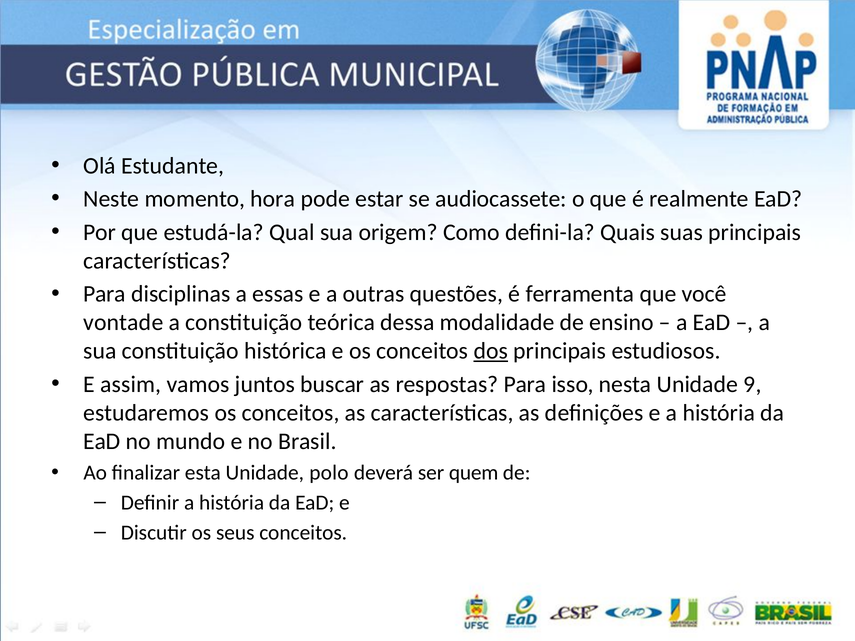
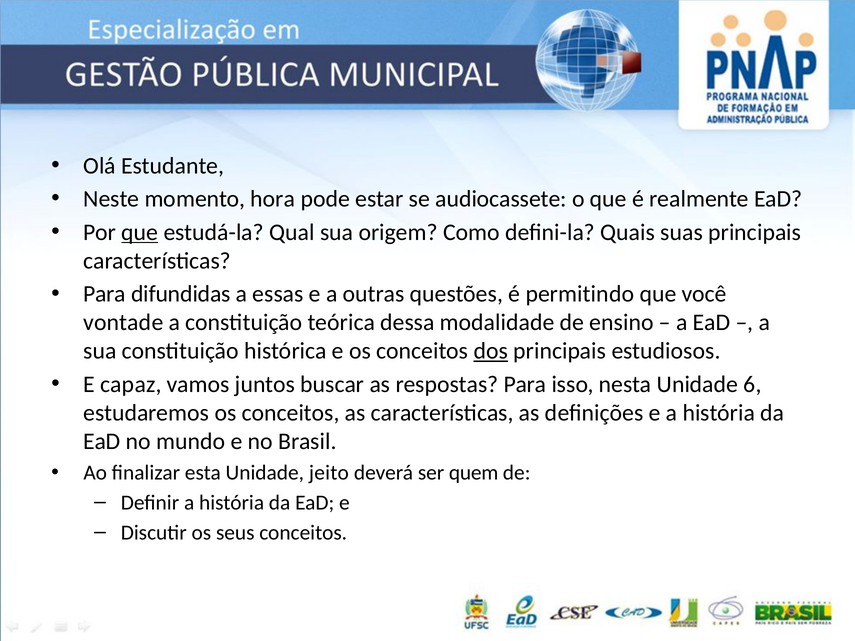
que at (140, 232) underline: none -> present
disciplinas: disciplinas -> difundidas
ferramenta: ferramenta -> permitindo
assim: assim -> capaz
9: 9 -> 6
polo: polo -> jeito
